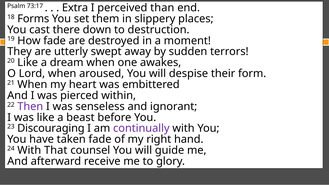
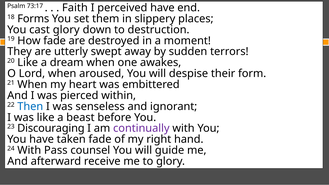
Extra: Extra -> Faith
perceived than: than -> have
cast there: there -> glory
Then colour: purple -> blue
That: That -> Pass
